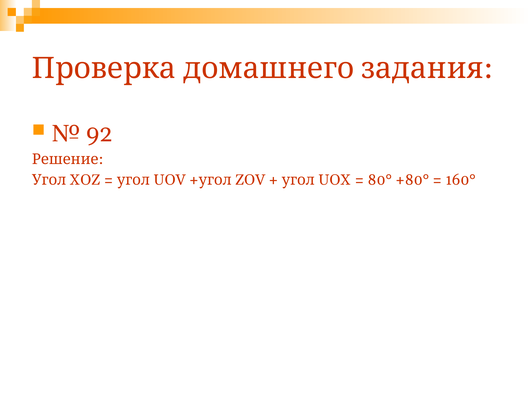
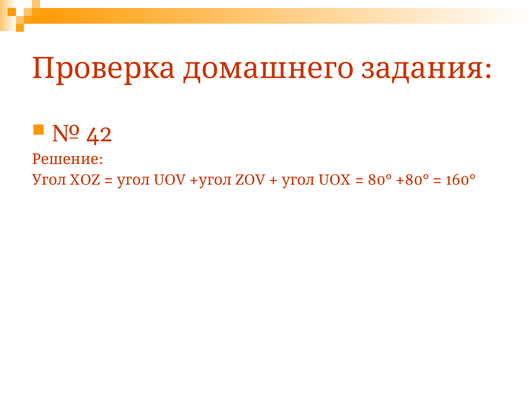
92: 92 -> 42
